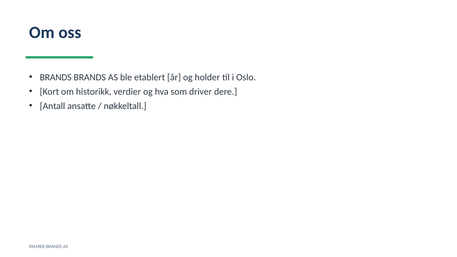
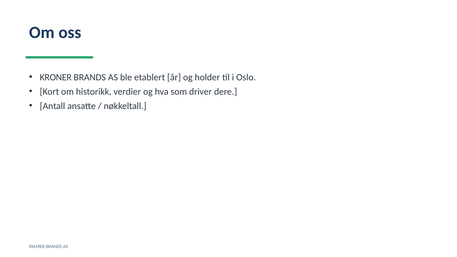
BRANDS at (56, 77): BRANDS -> KRONER
